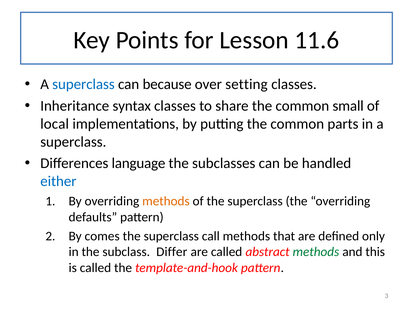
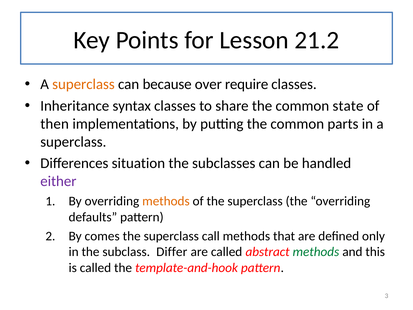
11.6: 11.6 -> 21.2
superclass at (83, 84) colour: blue -> orange
setting: setting -> require
small: small -> state
local: local -> then
language: language -> situation
either colour: blue -> purple
